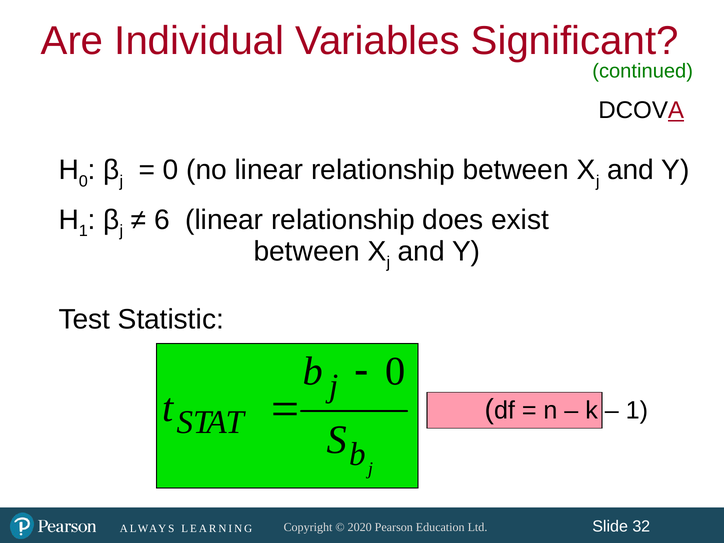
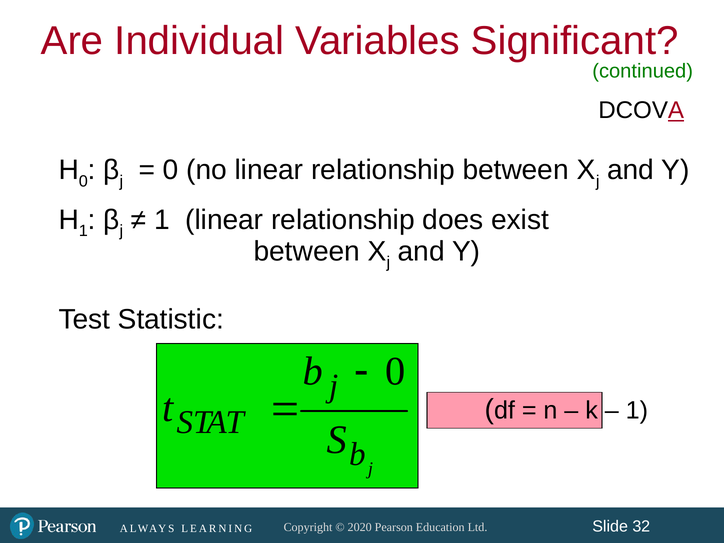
6 at (162, 220): 6 -> 1
